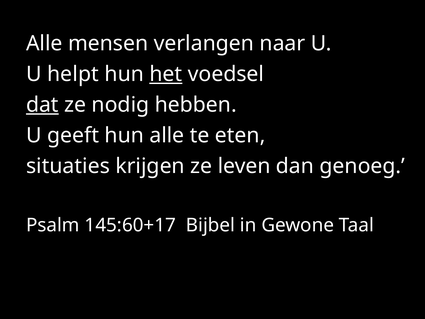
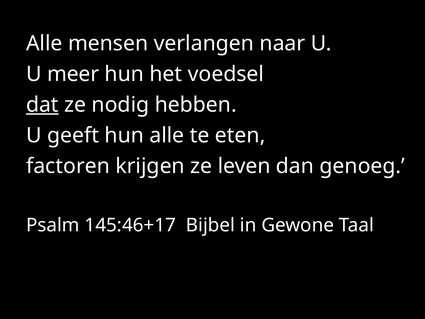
helpt: helpt -> meer
het underline: present -> none
situaties: situaties -> factoren
145:60+17: 145:60+17 -> 145:46+17
